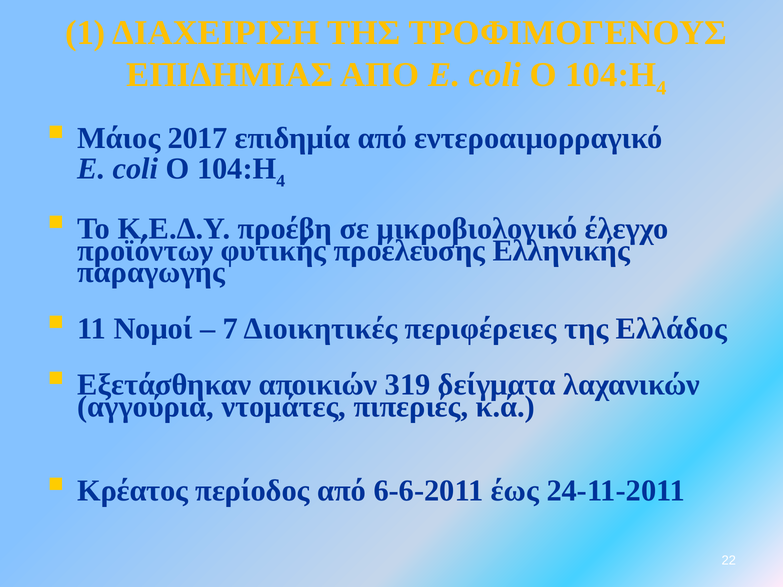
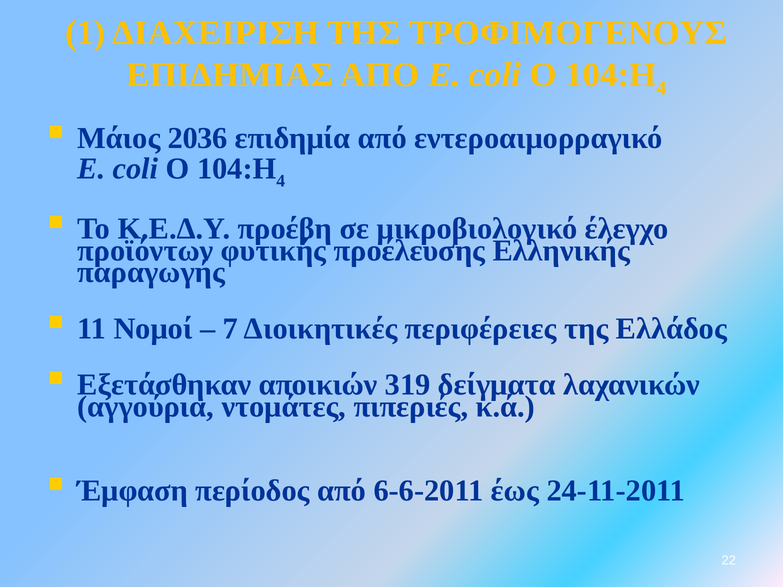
2017: 2017 -> 2036
Κρέατος: Κρέατος -> Έμφαση
